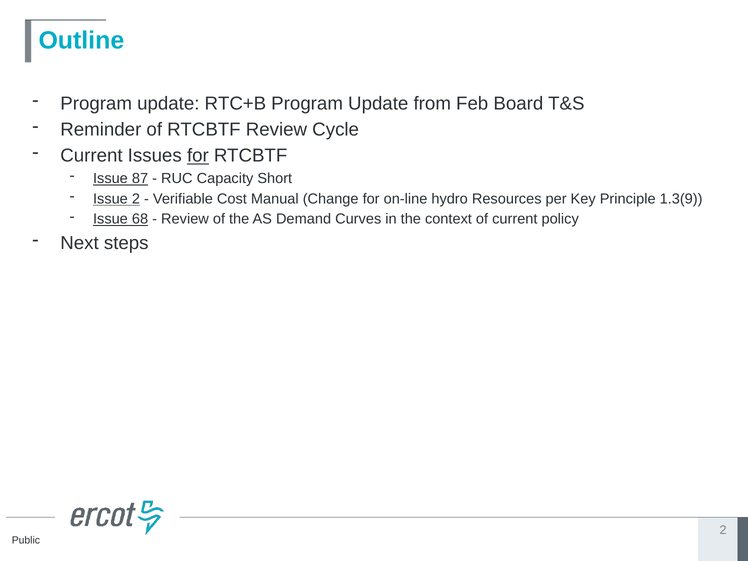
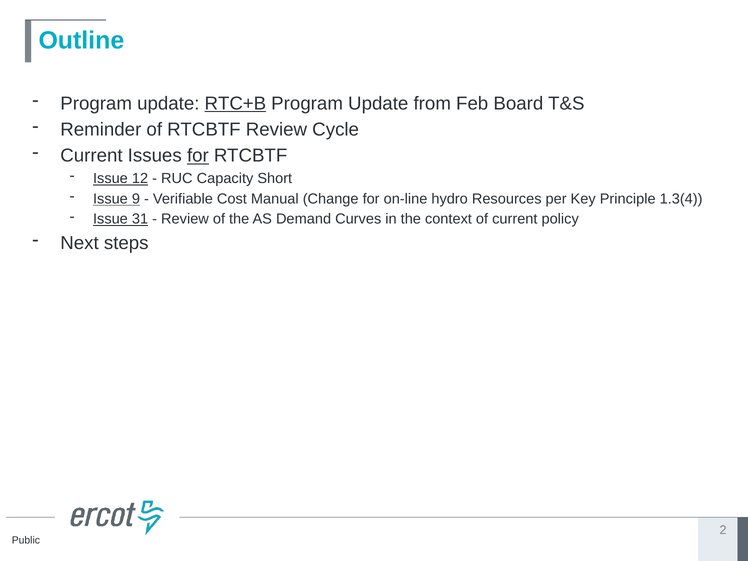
RTC+B underline: none -> present
87: 87 -> 12
Issue 2: 2 -> 9
1.3(9: 1.3(9 -> 1.3(4
68: 68 -> 31
